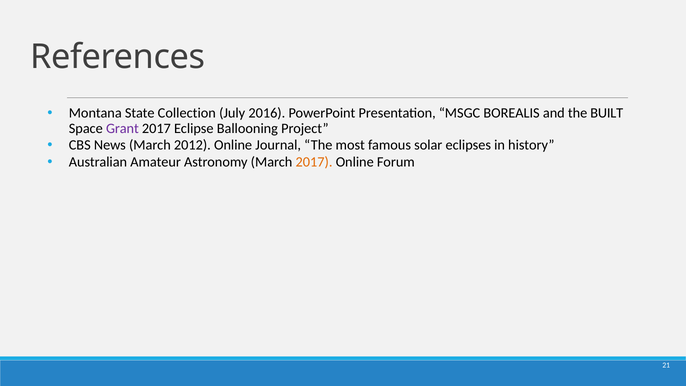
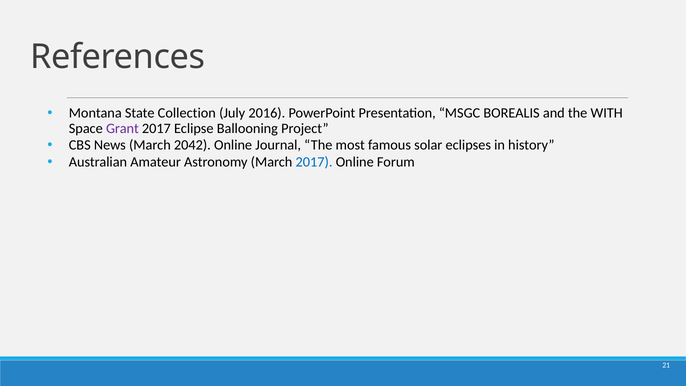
BUILT: BUILT -> WITH
2012: 2012 -> 2042
2017 at (314, 162) colour: orange -> blue
